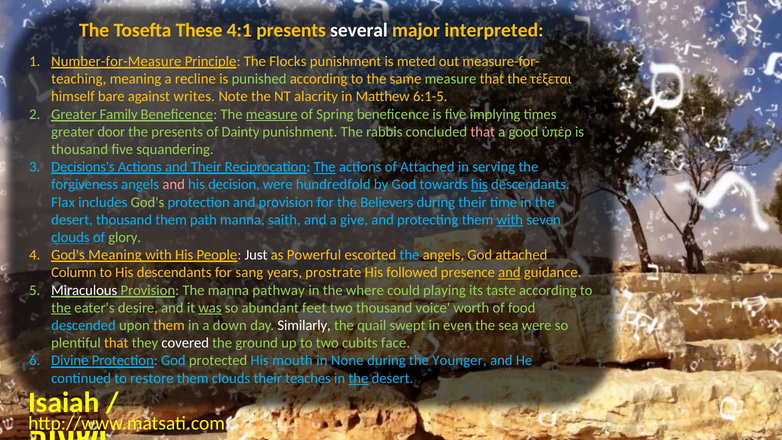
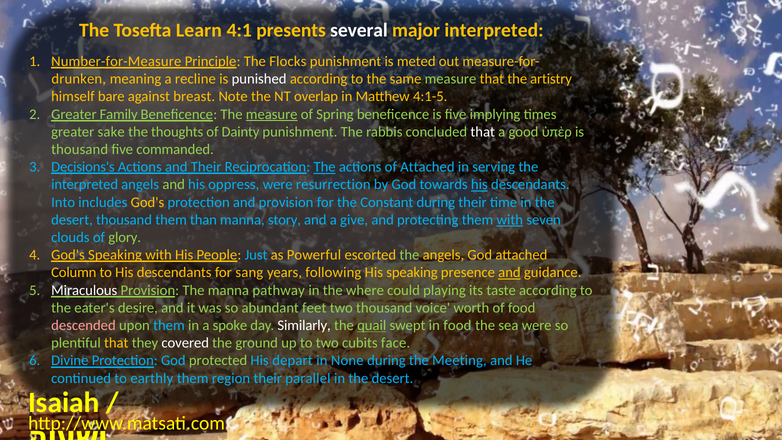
These: These -> Learn
teaching: teaching -> drunken
punished colour: light green -> white
τέξεται: τέξεται -> artistry
writes: writes -> breast
alacrity: alacrity -> overlap
6:1-5: 6:1-5 -> 4:1-5
door: door -> sake
the presents: presents -> thoughts
that at (483, 132) colour: pink -> white
squandering: squandering -> commanded
forgiveness at (85, 185): forgiveness -> interpreted
and at (174, 185) colour: pink -> light green
decision: decision -> oppress
hundredfold: hundredfold -> resurrection
Flax: Flax -> Into
God's at (147, 202) colour: light green -> yellow
Believers: Believers -> Constant
path: path -> than
saith: saith -> story
clouds at (70, 237) underline: present -> none
God's Meaning: Meaning -> Speaking
Just colour: white -> light blue
the at (409, 255) colour: light blue -> light green
prostrate: prostrate -> following
His followed: followed -> speaking
the at (61, 308) underline: present -> none
was underline: present -> none
descended colour: light blue -> pink
them at (169, 325) colour: yellow -> light blue
down: down -> spoke
quail underline: none -> present
in even: even -> food
mouth: mouth -> depart
Younger: Younger -> Meeting
restore: restore -> earthly
them clouds: clouds -> region
teaches: teaches -> parallel
the at (358, 378) underline: present -> none
